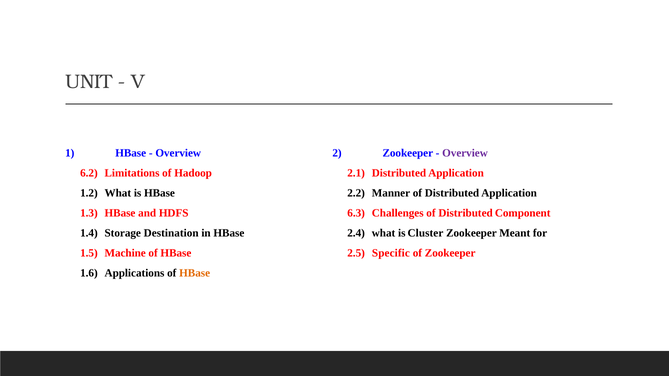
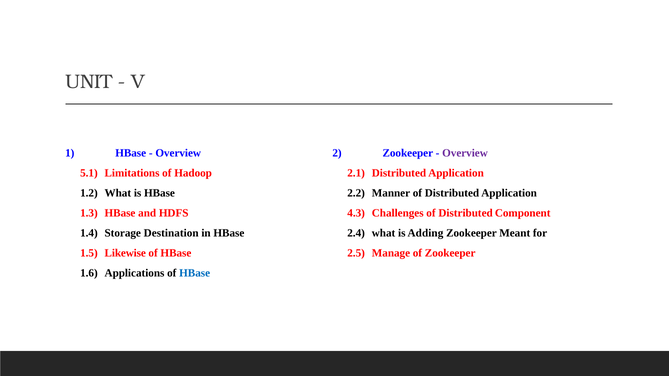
6.2: 6.2 -> 5.1
6.3: 6.3 -> 4.3
Cluster: Cluster -> Adding
Machine: Machine -> Likewise
Specific: Specific -> Manage
HBase at (195, 274) colour: orange -> blue
